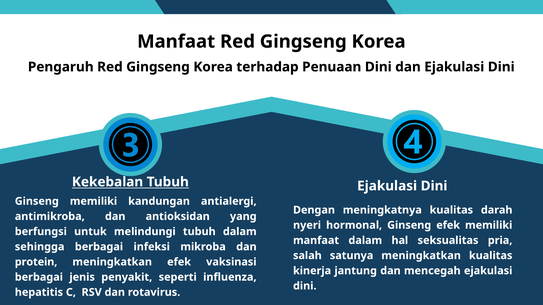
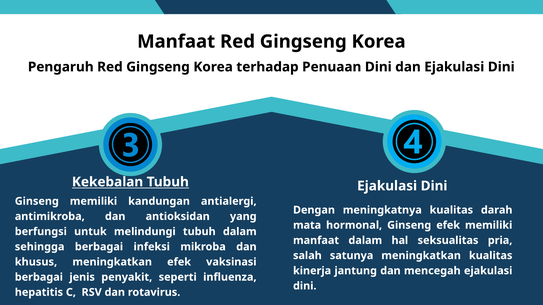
nyeri: nyeri -> mata
protein: protein -> khusus
